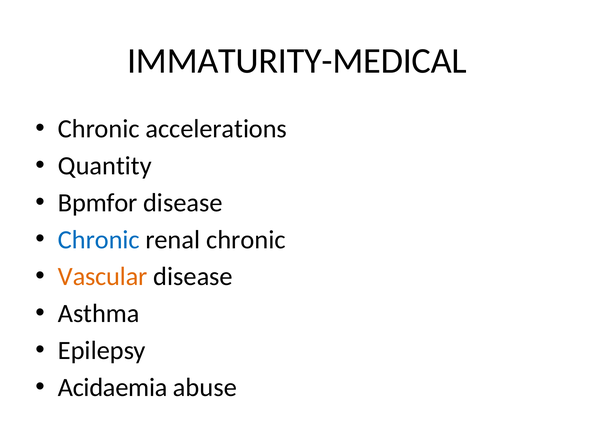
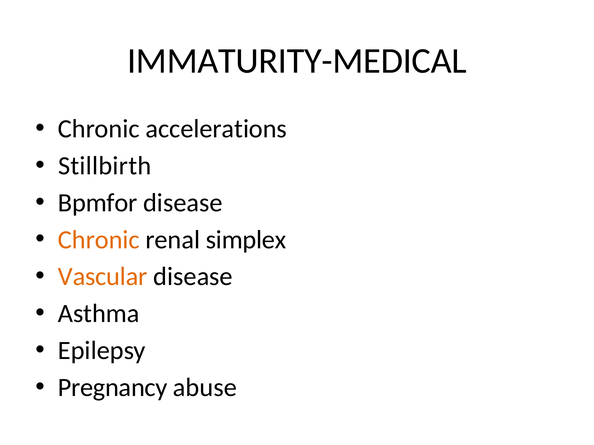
Quantity: Quantity -> Stillbirth
Chronic at (99, 240) colour: blue -> orange
renal chronic: chronic -> simplex
Acidaemia: Acidaemia -> Pregnancy
